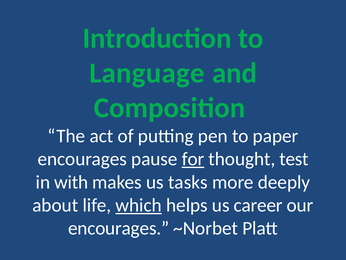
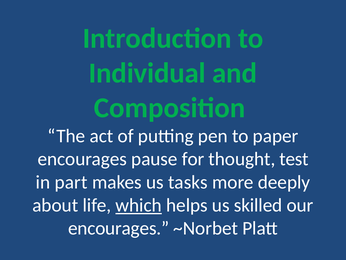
Language: Language -> Individual
for underline: present -> none
with: with -> part
career: career -> skilled
